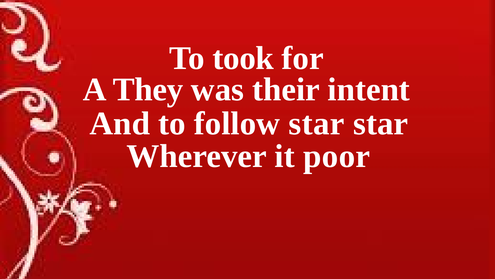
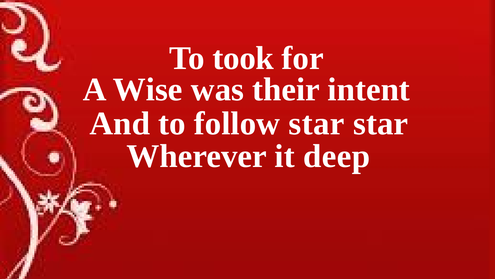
They: They -> Wise
poor: poor -> deep
